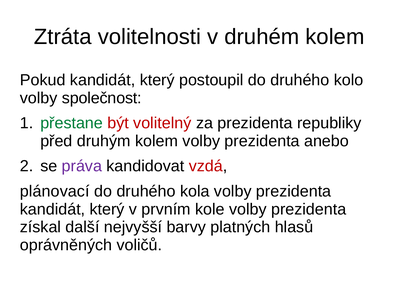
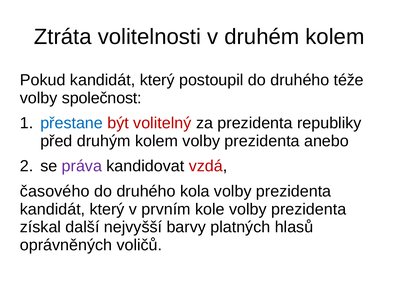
kolo: kolo -> téže
přestane colour: green -> blue
plánovací: plánovací -> časového
